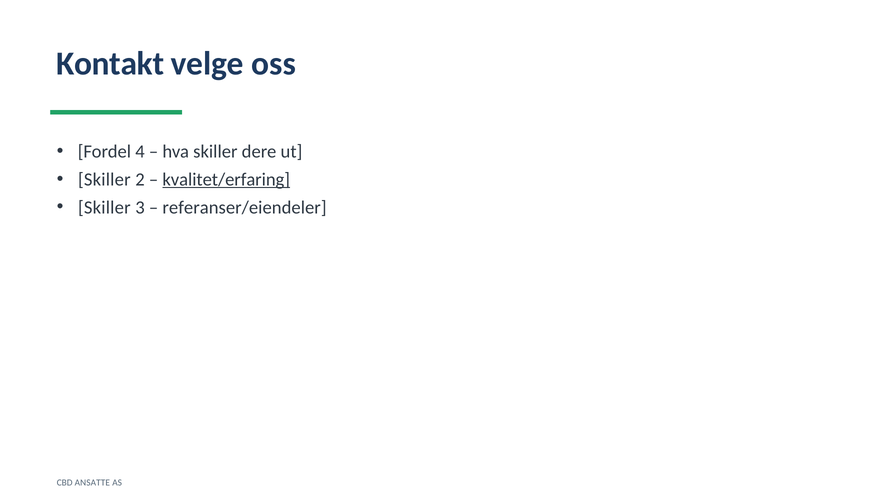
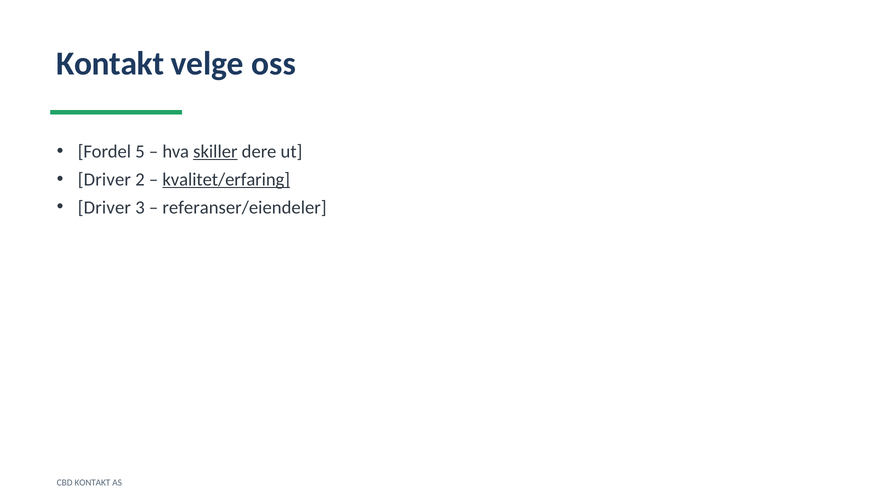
4: 4 -> 5
skiller at (215, 151) underline: none -> present
Skiller at (104, 179): Skiller -> Driver
Skiller at (104, 207): Skiller -> Driver
CBD ANSATTE: ANSATTE -> KONTAKT
